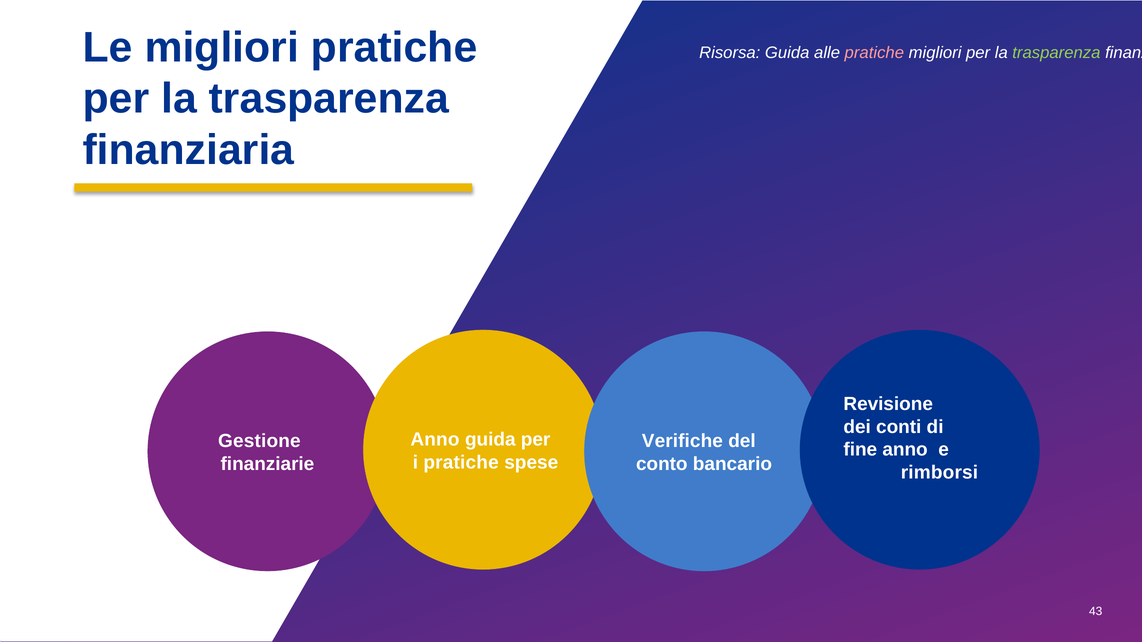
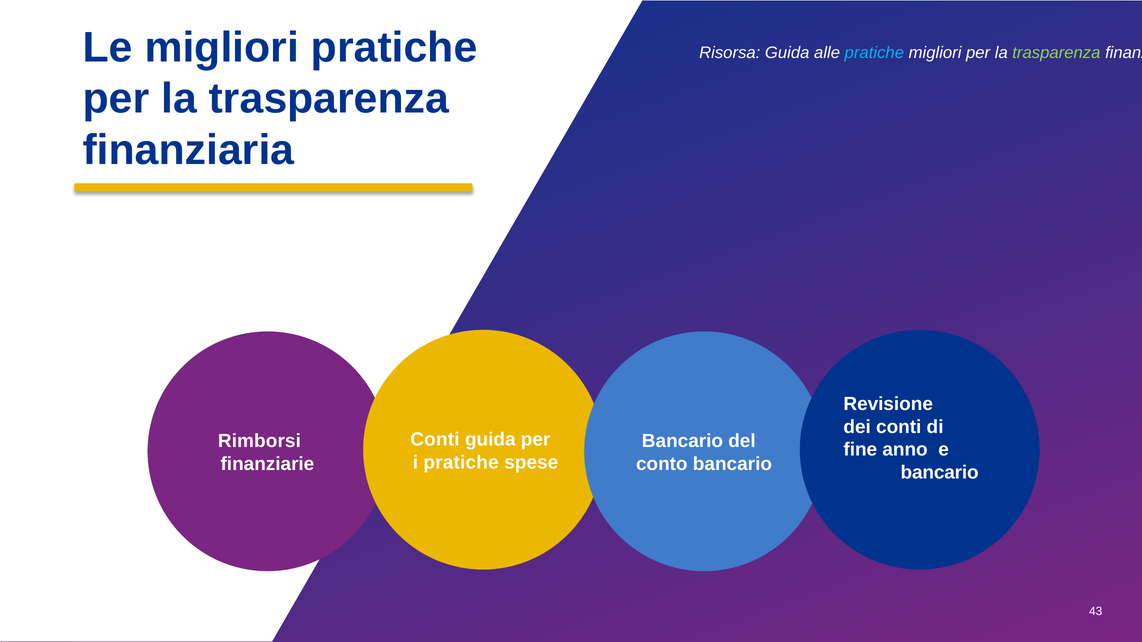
pratiche at (874, 53) colour: pink -> light blue
Anno at (435, 440): Anno -> Conti
Gestione: Gestione -> Rimborsi
Verifiche at (682, 441): Verifiche -> Bancario
rimborsi at (939, 473): rimborsi -> bancario
